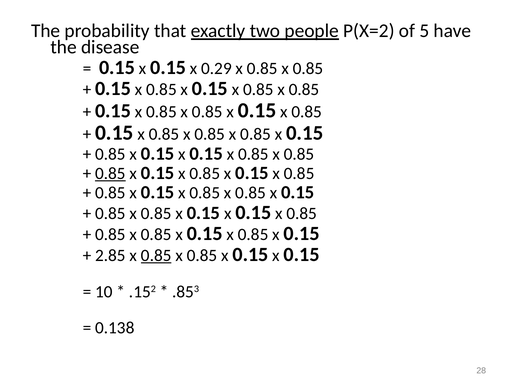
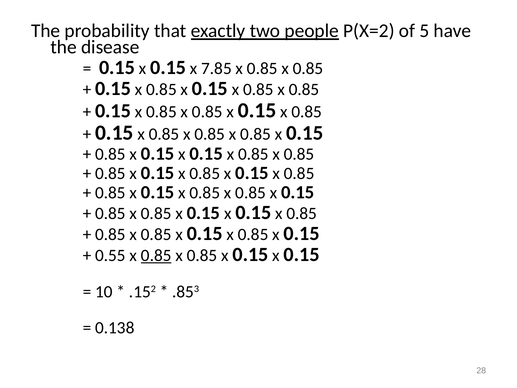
0.29: 0.29 -> 7.85
0.85 at (110, 173) underline: present -> none
2.85: 2.85 -> 0.55
